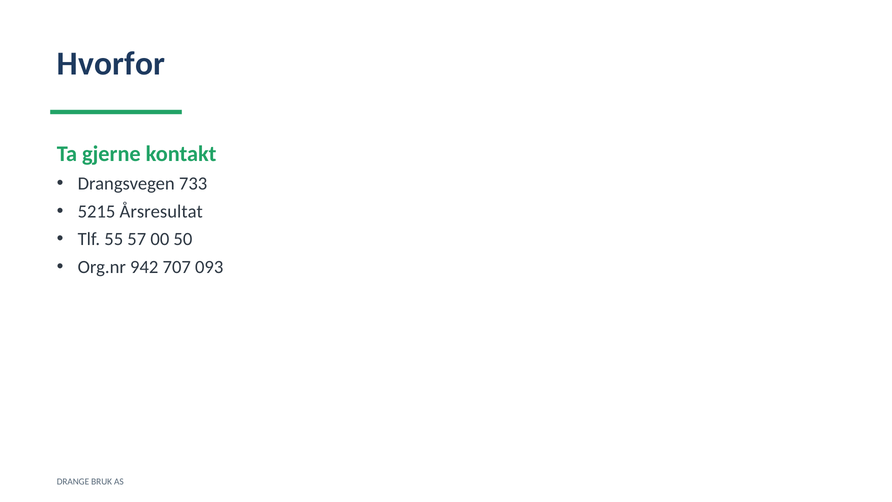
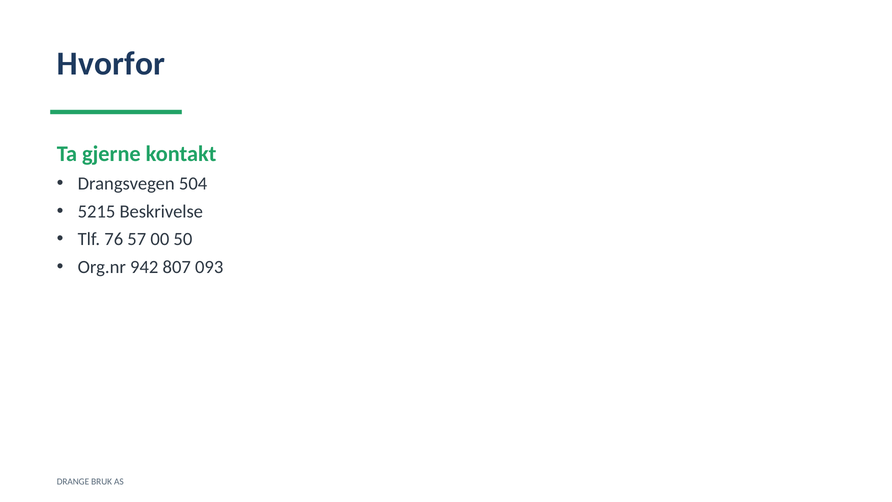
733: 733 -> 504
Årsresultat: Årsresultat -> Beskrivelse
55: 55 -> 76
707: 707 -> 807
